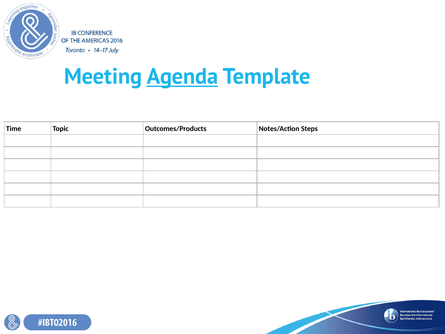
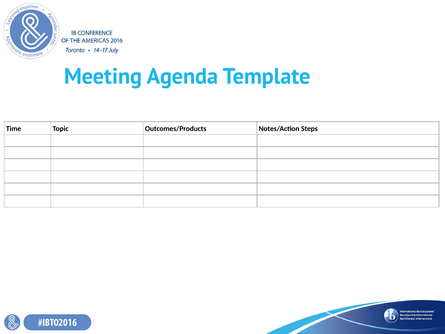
Agenda underline: present -> none
